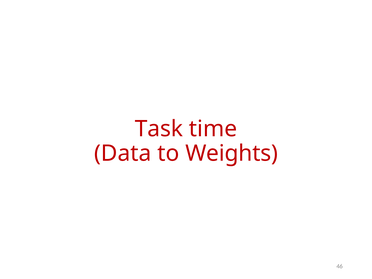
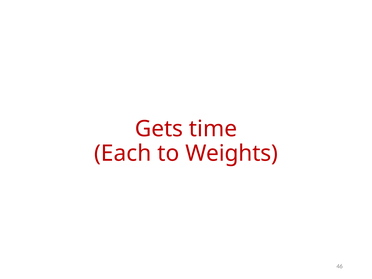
Task: Task -> Gets
Data: Data -> Each
